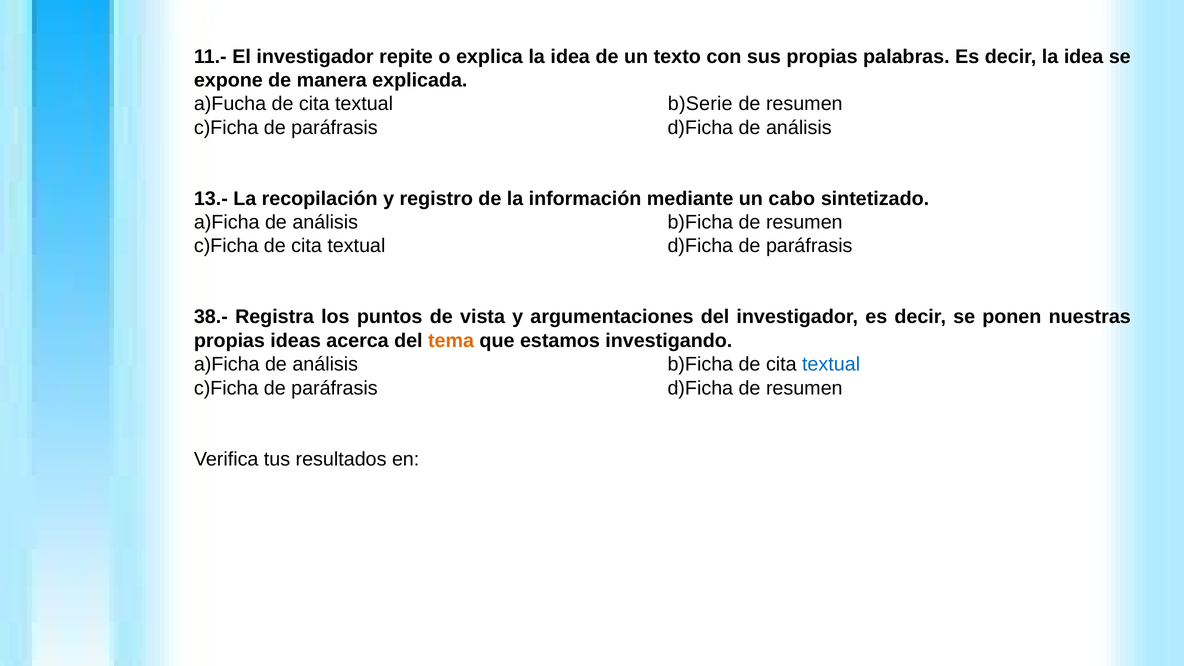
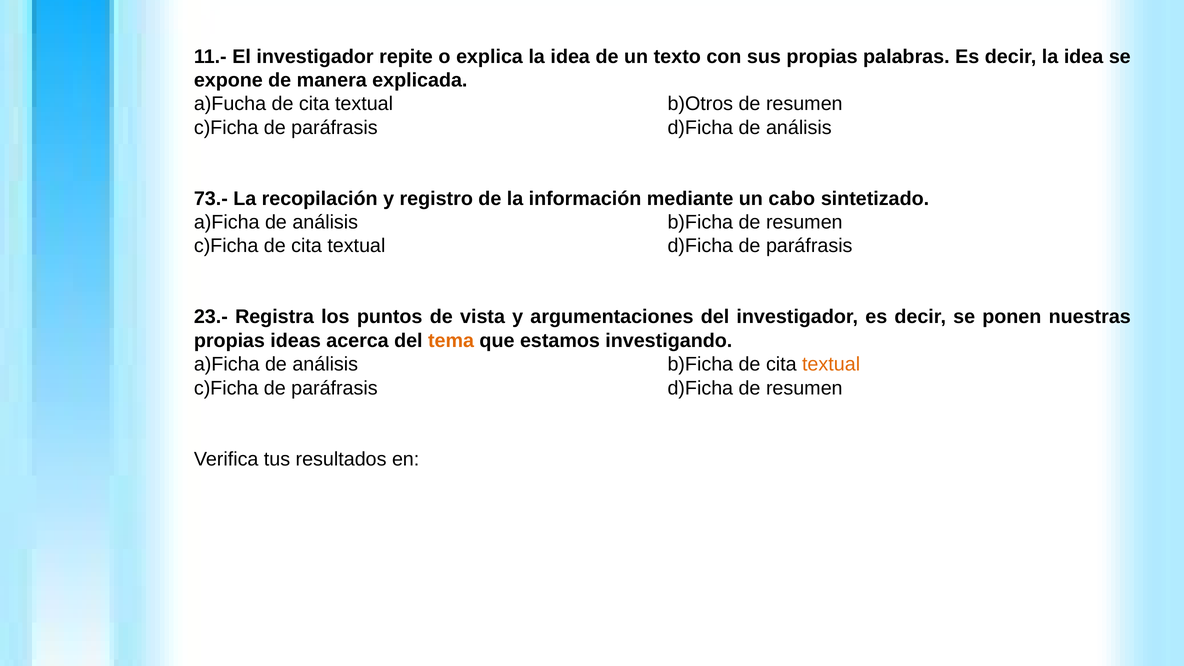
b)Serie: b)Serie -> b)Otros
13.-: 13.- -> 73.-
38.-: 38.- -> 23.-
textual at (831, 364) colour: blue -> orange
